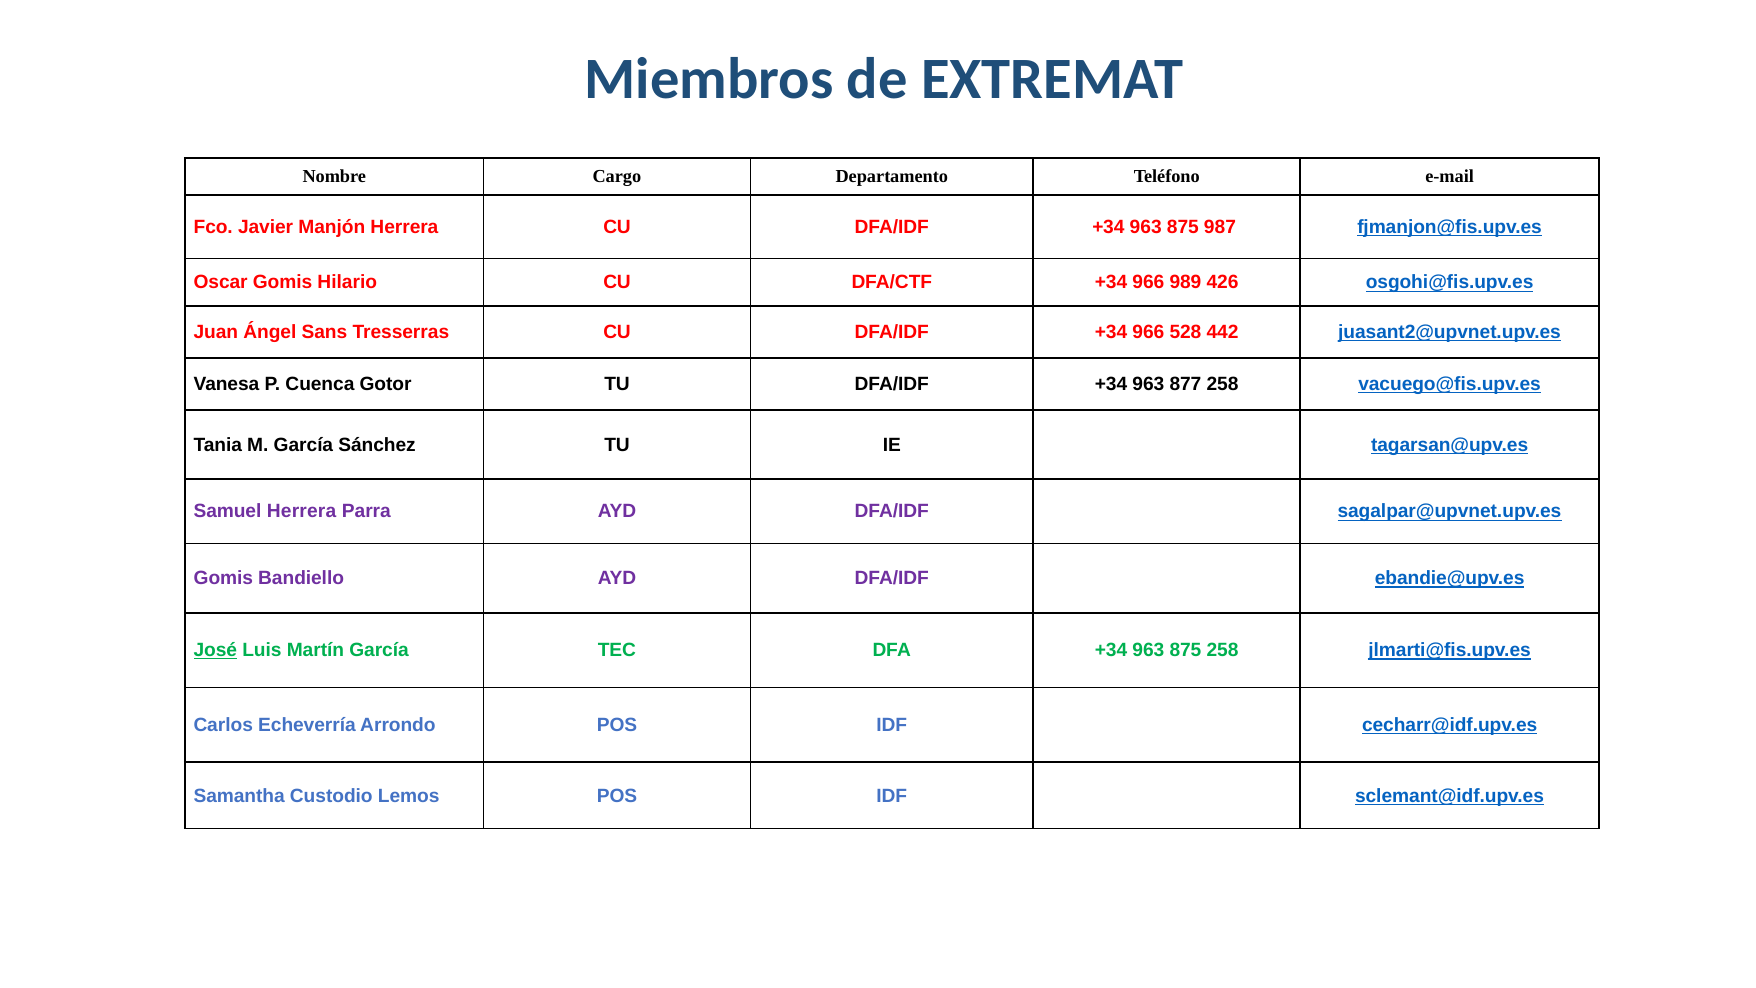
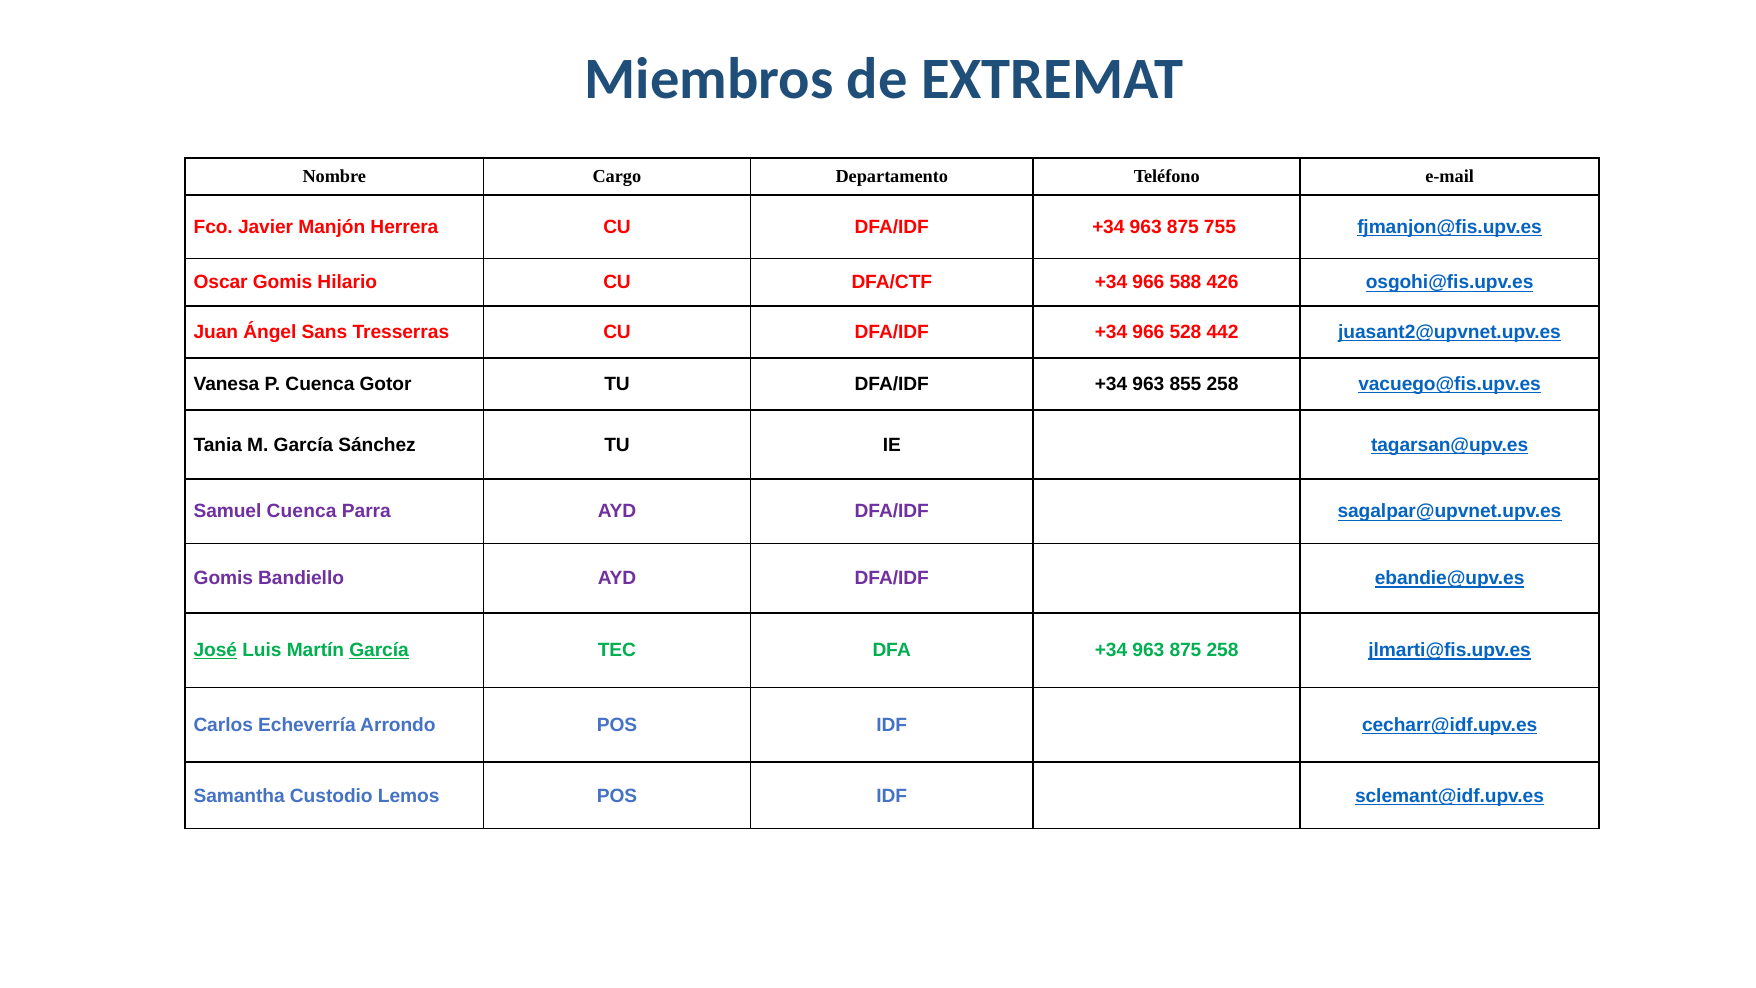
987: 987 -> 755
989: 989 -> 588
877: 877 -> 855
Samuel Herrera: Herrera -> Cuenca
García at (379, 650) underline: none -> present
